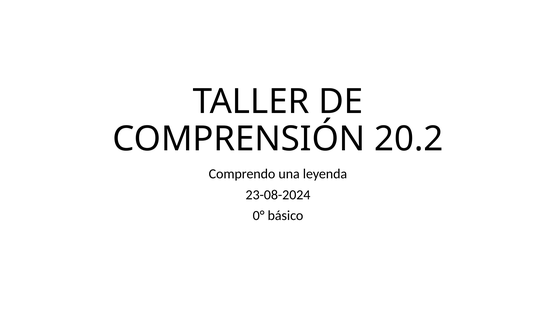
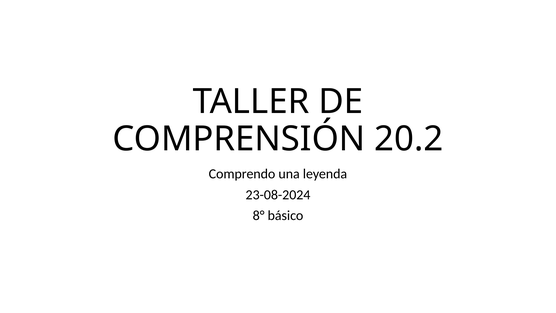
0°: 0° -> 8°
